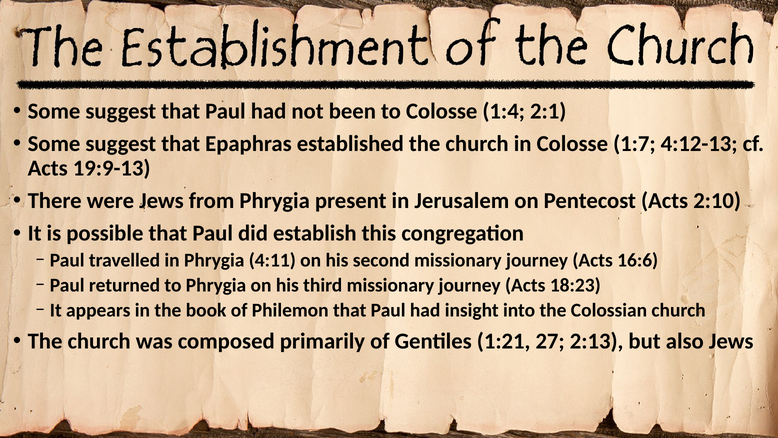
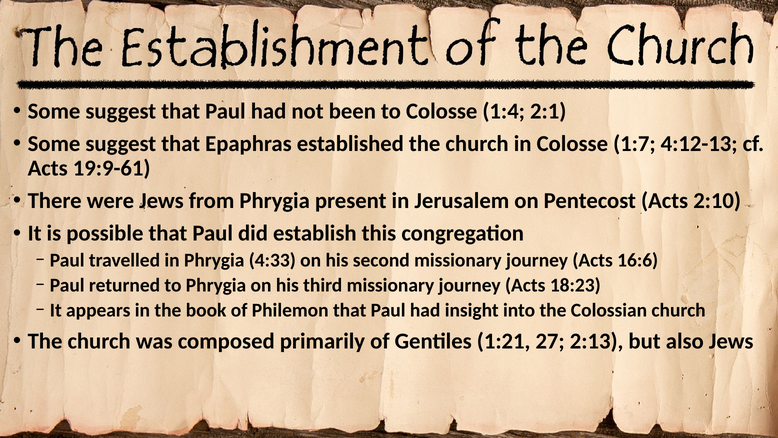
19:9-13: 19:9-13 -> 19:9-61
4:11: 4:11 -> 4:33
